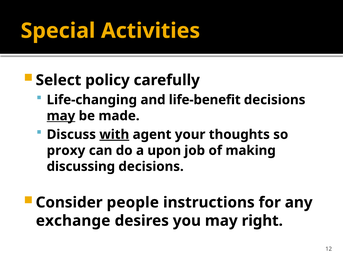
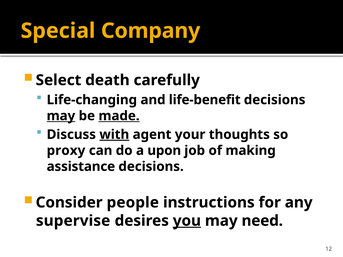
Activities: Activities -> Company
policy: policy -> death
made underline: none -> present
discussing: discussing -> assistance
exchange: exchange -> supervise
you underline: none -> present
right: right -> need
